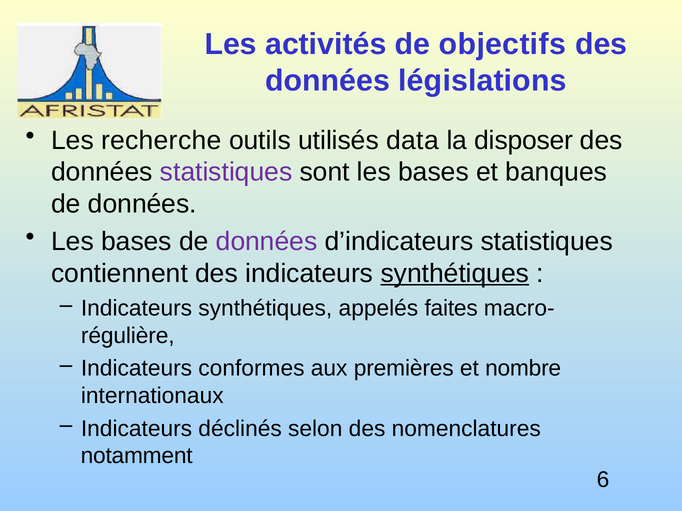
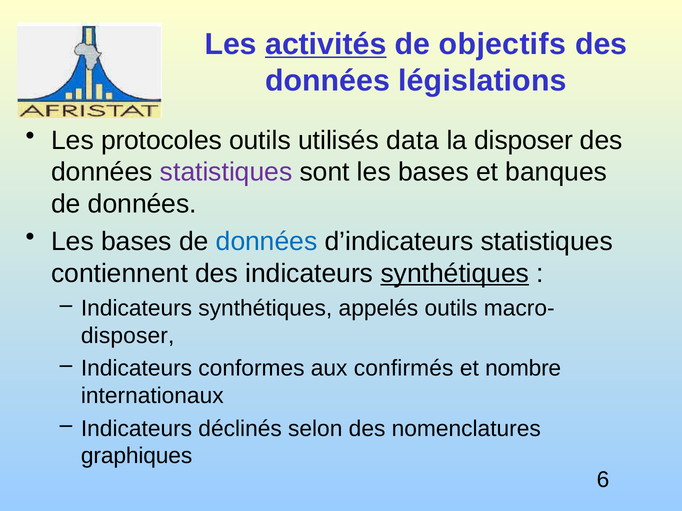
activités underline: none -> present
recherche: recherche -> protocoles
données at (267, 242) colour: purple -> blue
appelés faites: faites -> outils
régulière at (128, 336): régulière -> disposer
premières: premières -> confirmés
notamment: notamment -> graphiques
